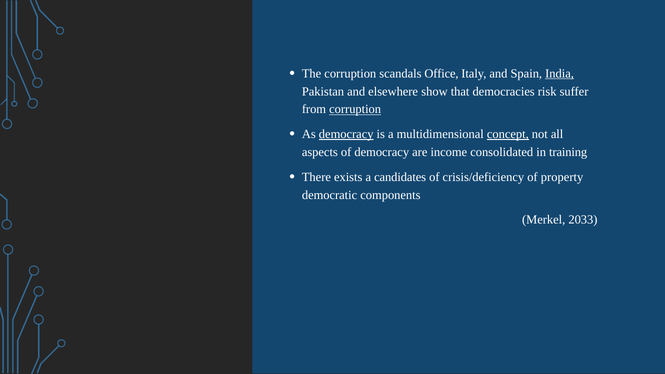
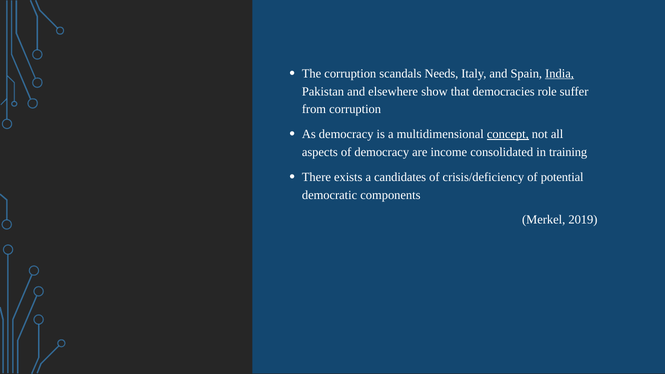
Office: Office -> Needs
risk: risk -> role
corruption at (355, 109) underline: present -> none
democracy at (346, 134) underline: present -> none
property: property -> potential
2033: 2033 -> 2019
